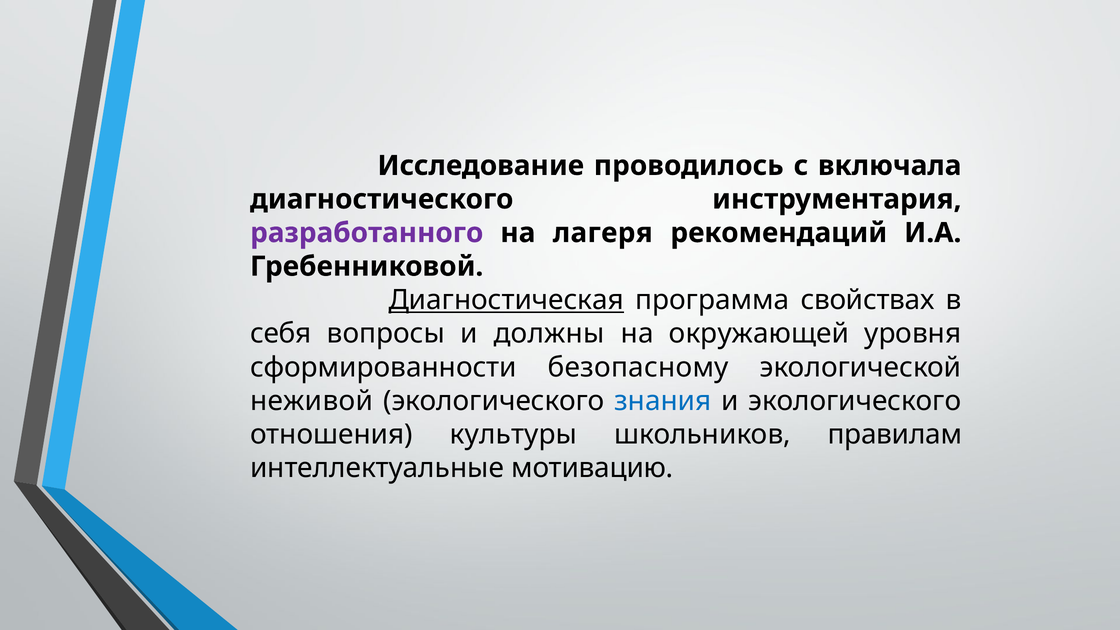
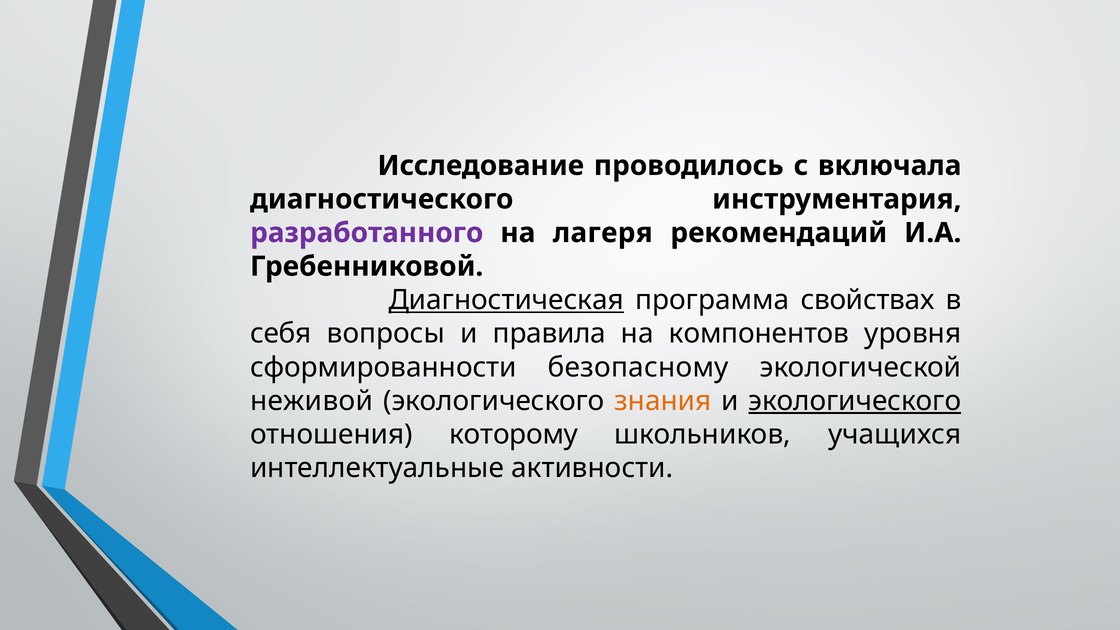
должны: должны -> правила
окружающей: окружающей -> компонентов
знания colour: blue -> orange
экологического at (855, 401) underline: none -> present
культуры: культуры -> которому
правилам: правилам -> учащихся
мотивацию: мотивацию -> активности
